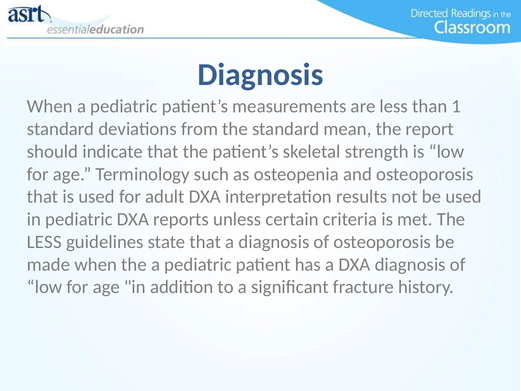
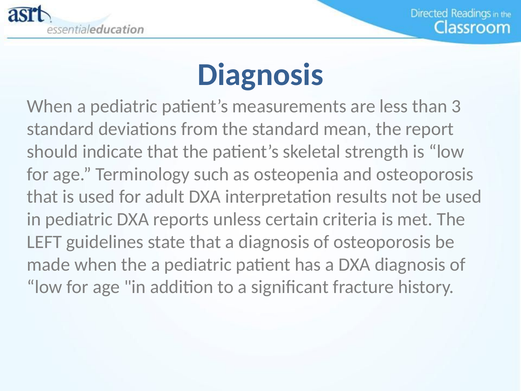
1: 1 -> 3
LESS at (44, 242): LESS -> LEFT
